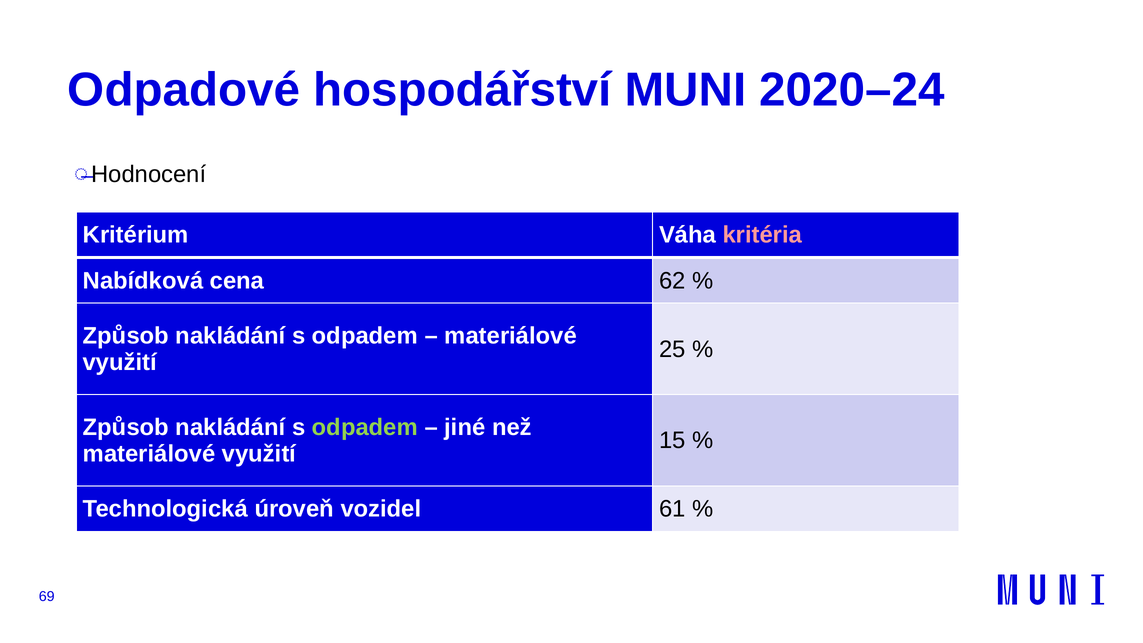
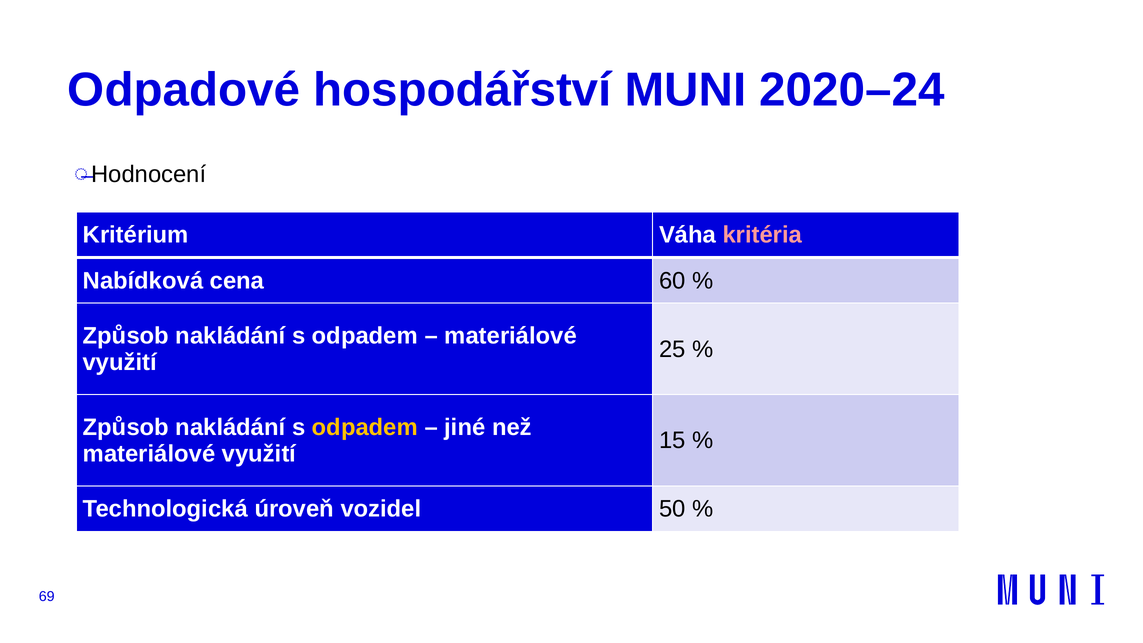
62: 62 -> 60
odpadem at (365, 427) colour: light green -> yellow
61: 61 -> 50
